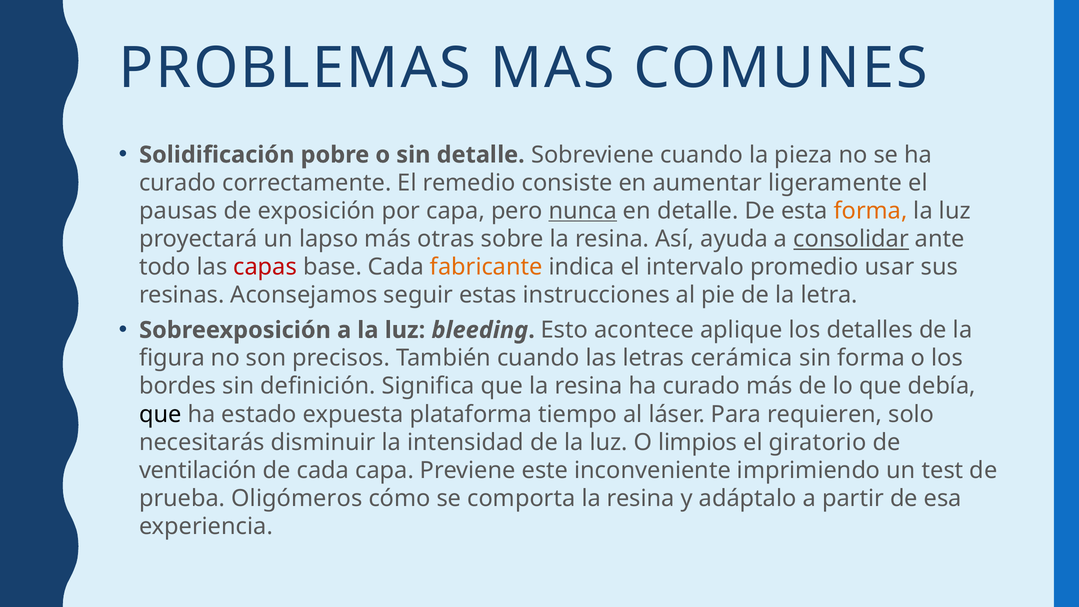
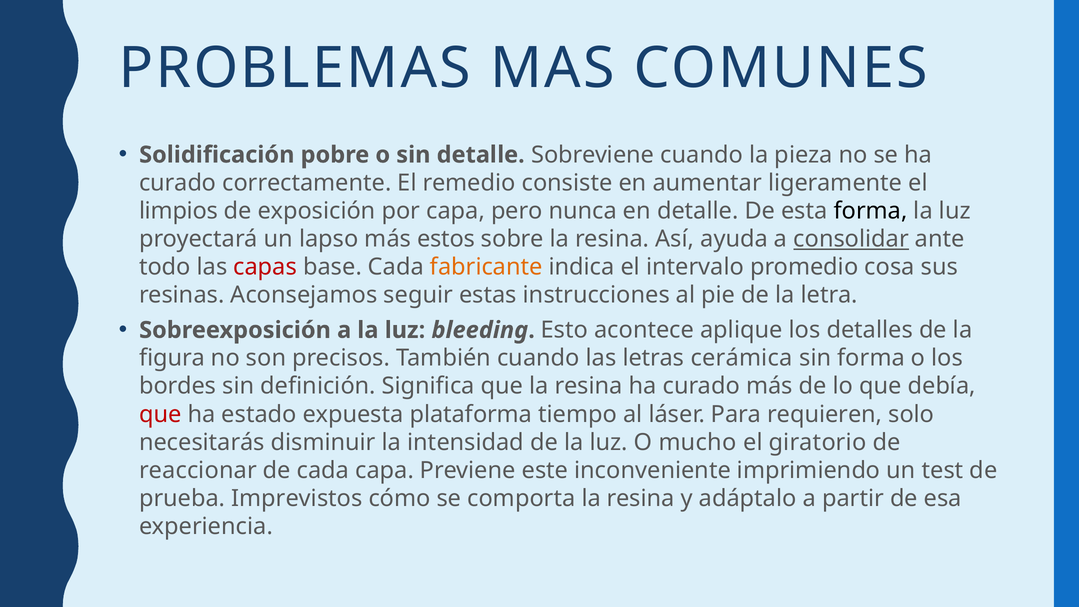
pausas: pausas -> limpios
nunca underline: present -> none
forma at (871, 211) colour: orange -> black
otras: otras -> estos
usar: usar -> cosa
que at (160, 414) colour: black -> red
limpios: limpios -> mucho
ventilación: ventilación -> reaccionar
Oligómeros: Oligómeros -> Imprevistos
